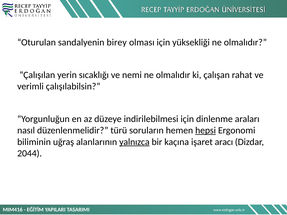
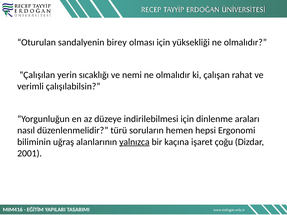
hepsi underline: present -> none
aracı: aracı -> çoğu
2044: 2044 -> 2001
